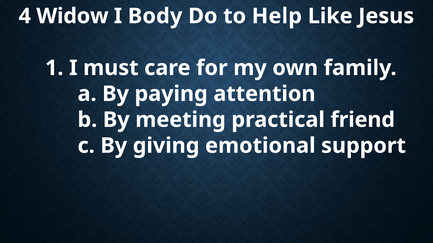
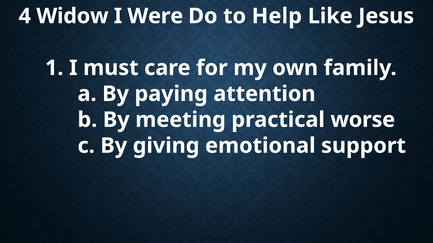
Body: Body -> Were
friend: friend -> worse
